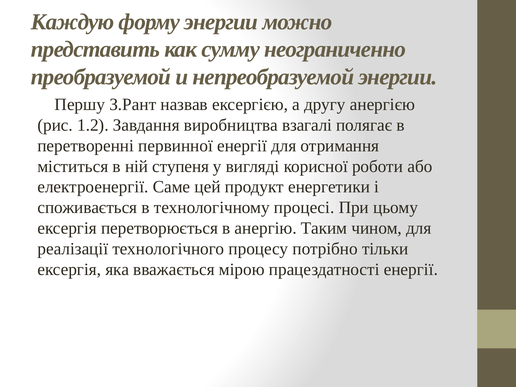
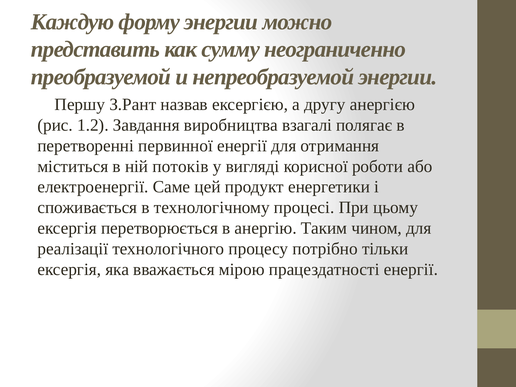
ступеня: ступеня -> потоків
